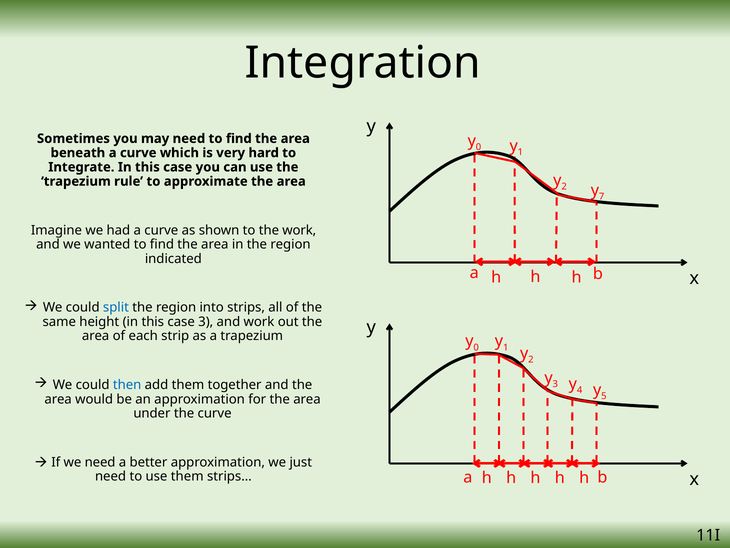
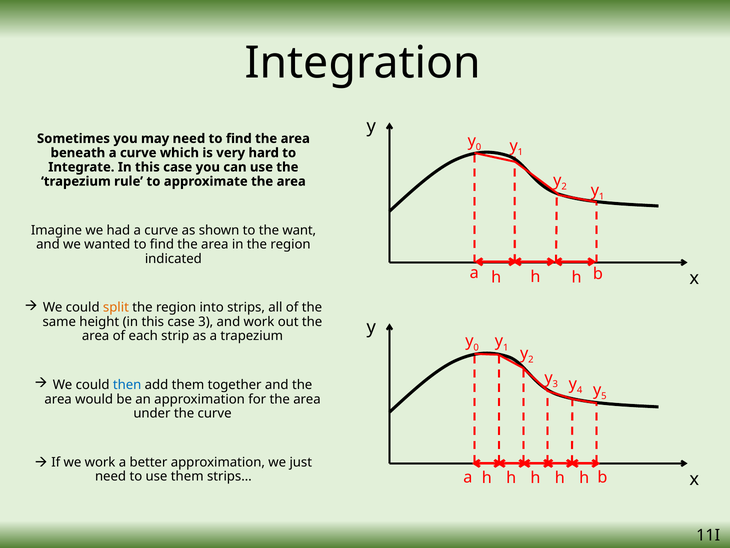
7 at (602, 197): 7 -> 1
the work: work -> want
split colour: blue -> orange
we need: need -> work
